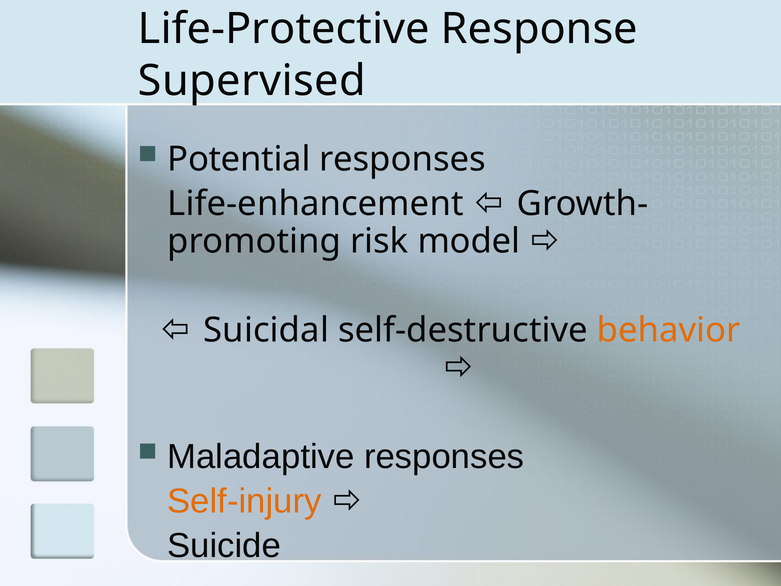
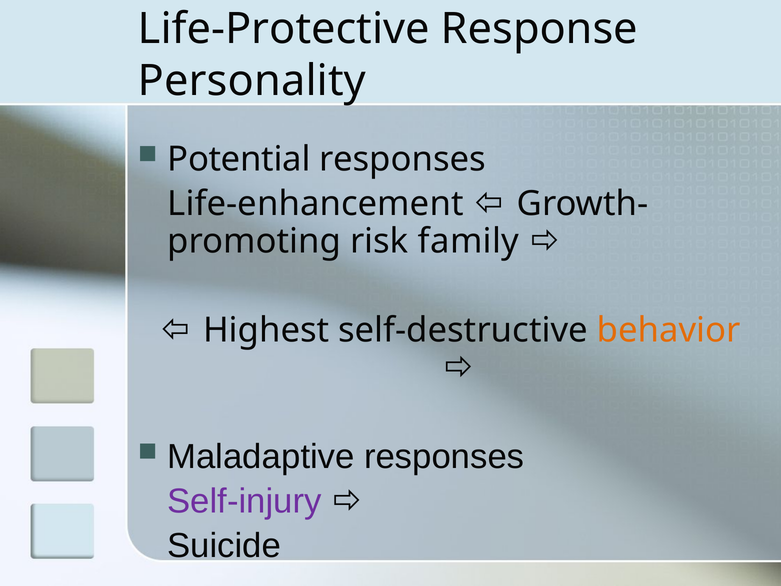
Supervised: Supervised -> Personality
model: model -> family
Suicidal: Suicidal -> Highest
Self-injury colour: orange -> purple
